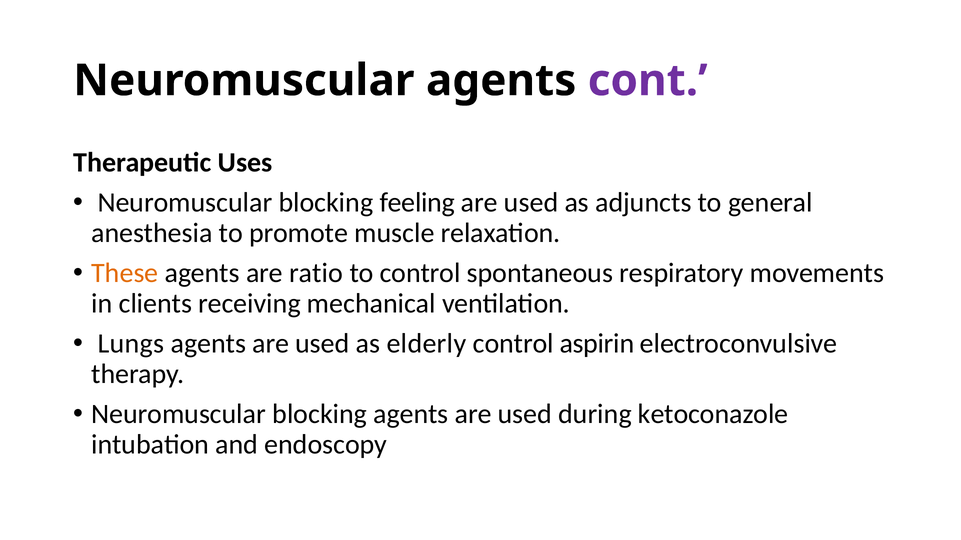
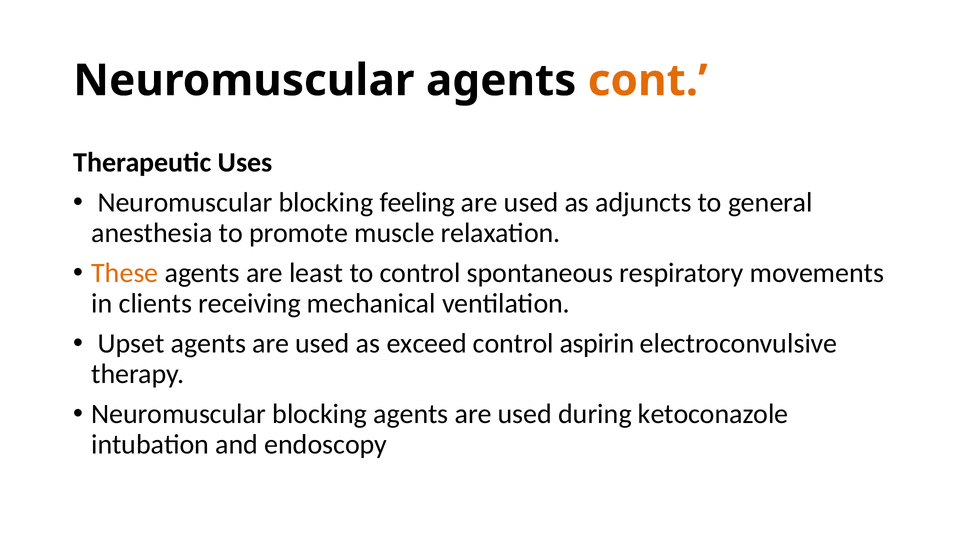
cont colour: purple -> orange
ratio: ratio -> least
Lungs: Lungs -> Upset
elderly: elderly -> exceed
